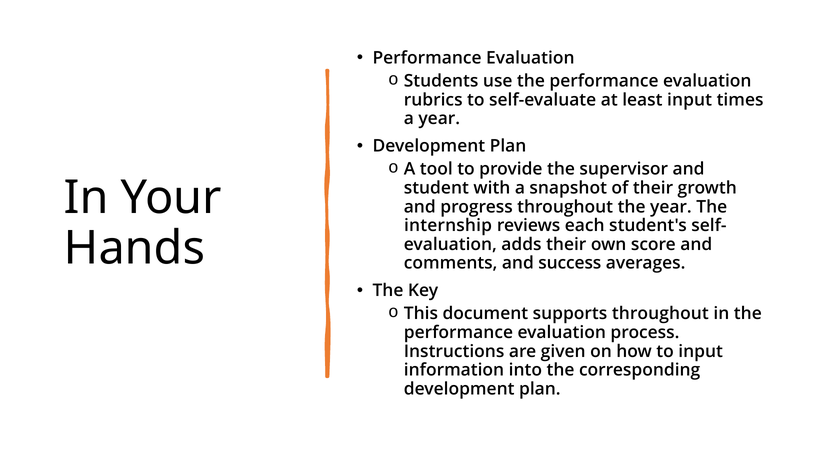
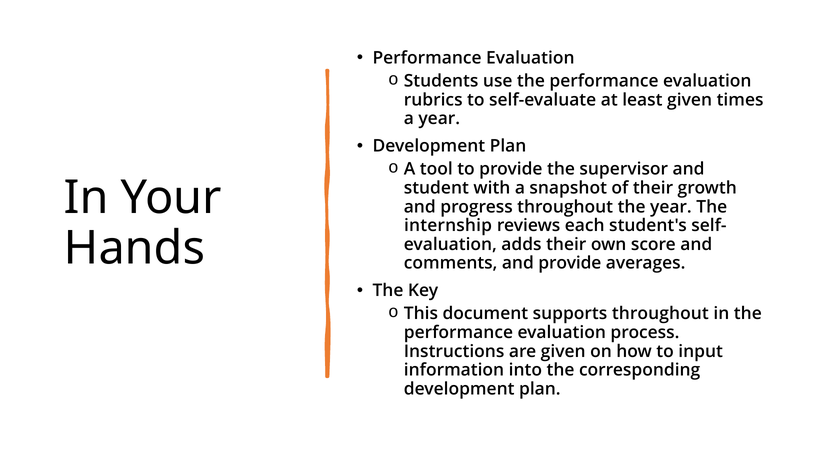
least input: input -> given
and success: success -> provide
